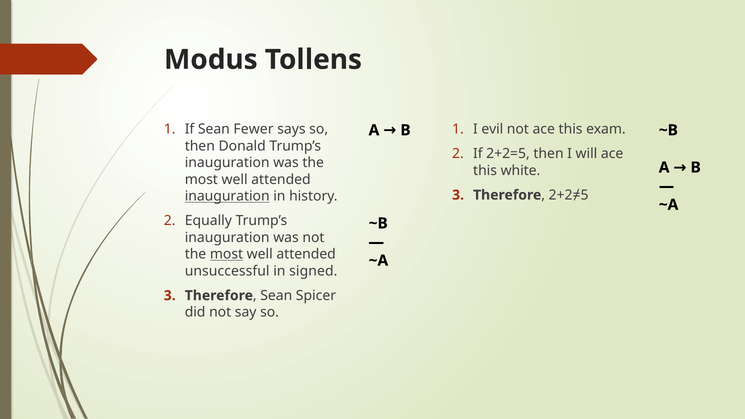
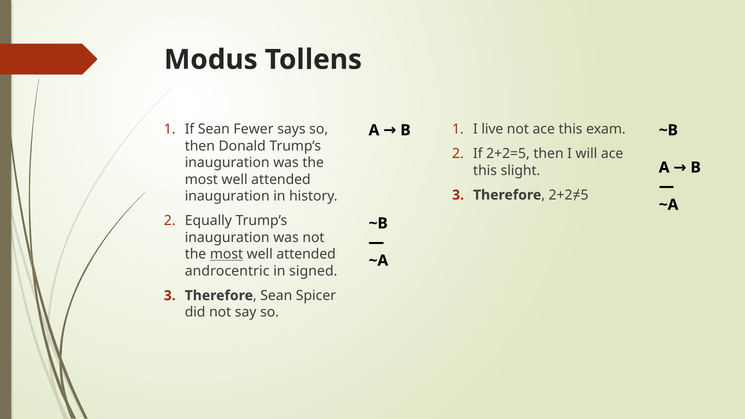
evil: evil -> live
white: white -> slight
inauguration at (227, 196) underline: present -> none
unsuccessful: unsuccessful -> androcentric
